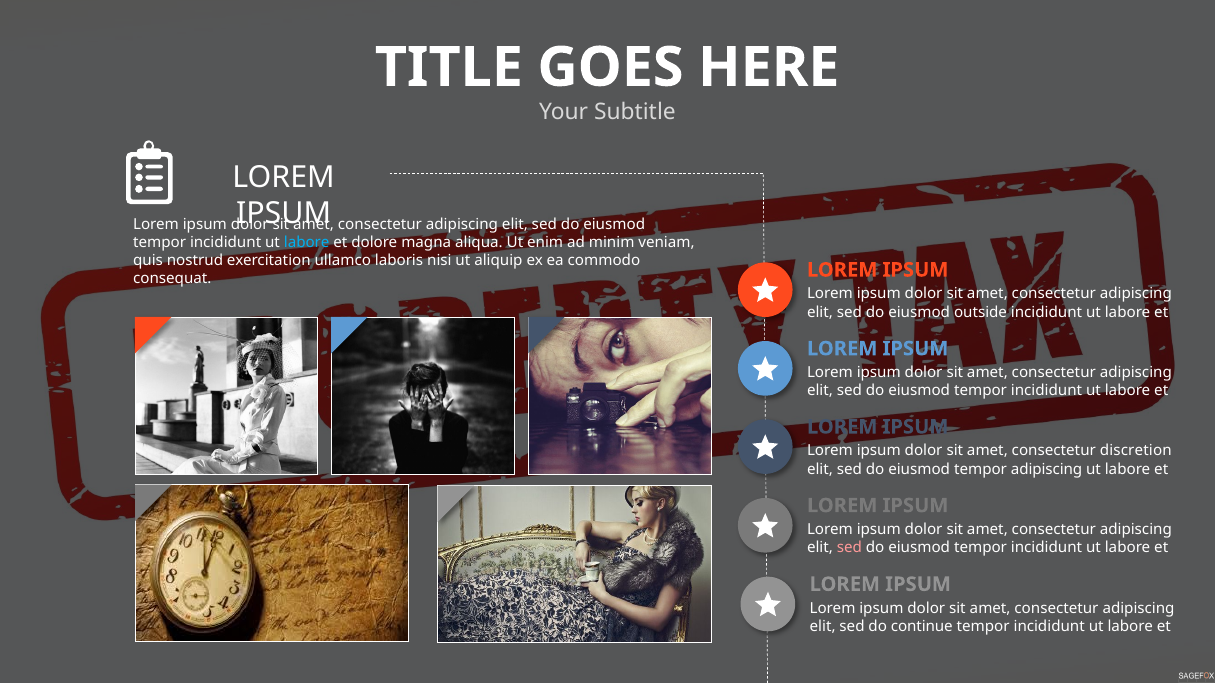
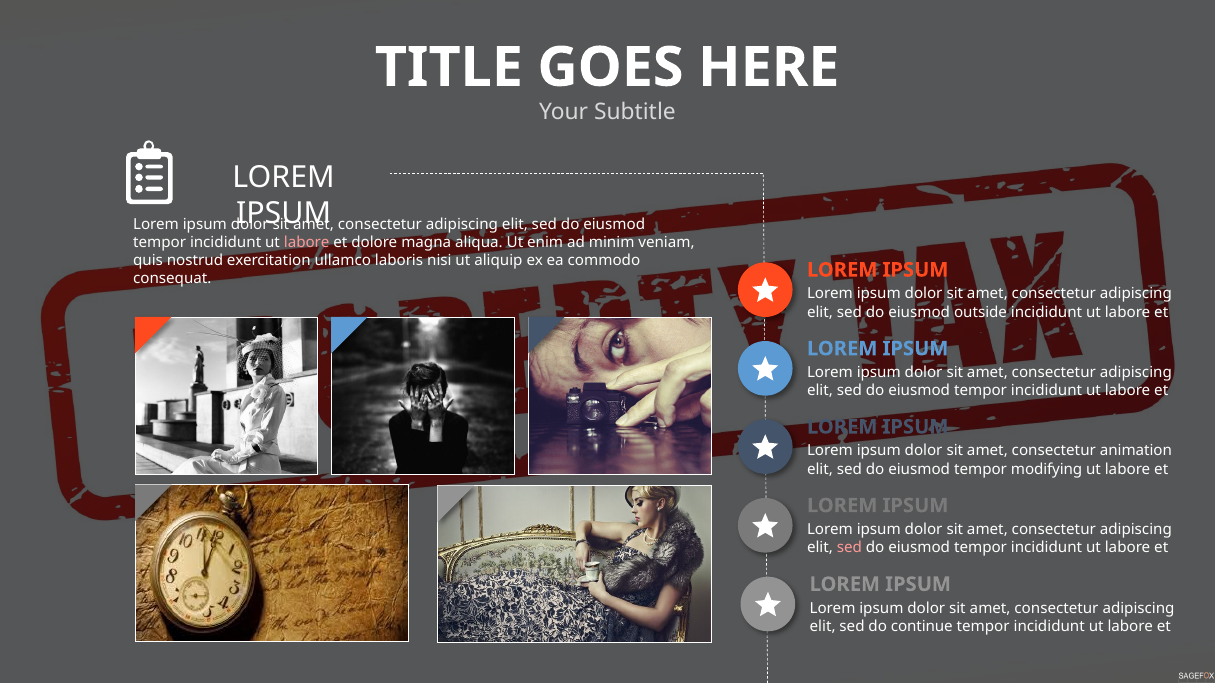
labore at (307, 242) colour: light blue -> pink
discretion: discretion -> animation
tempor adipiscing: adipiscing -> modifying
